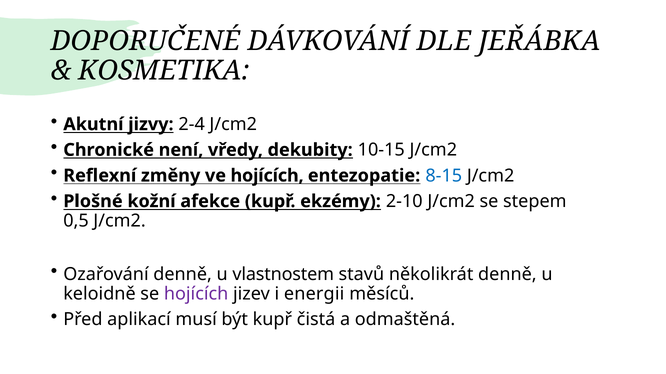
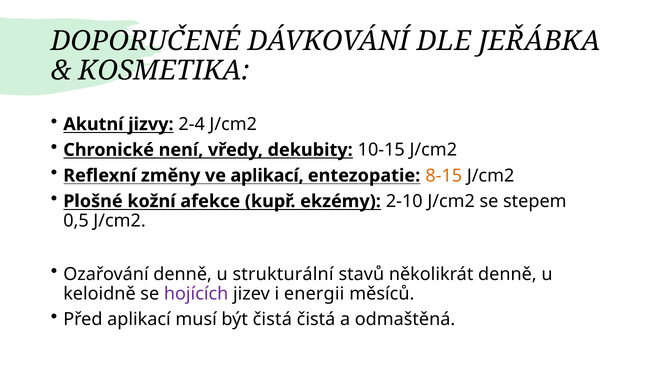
ve hojících: hojících -> aplikací
8-15 colour: blue -> orange
vlastnostem: vlastnostem -> strukturální
být kupř: kupř -> čistá
